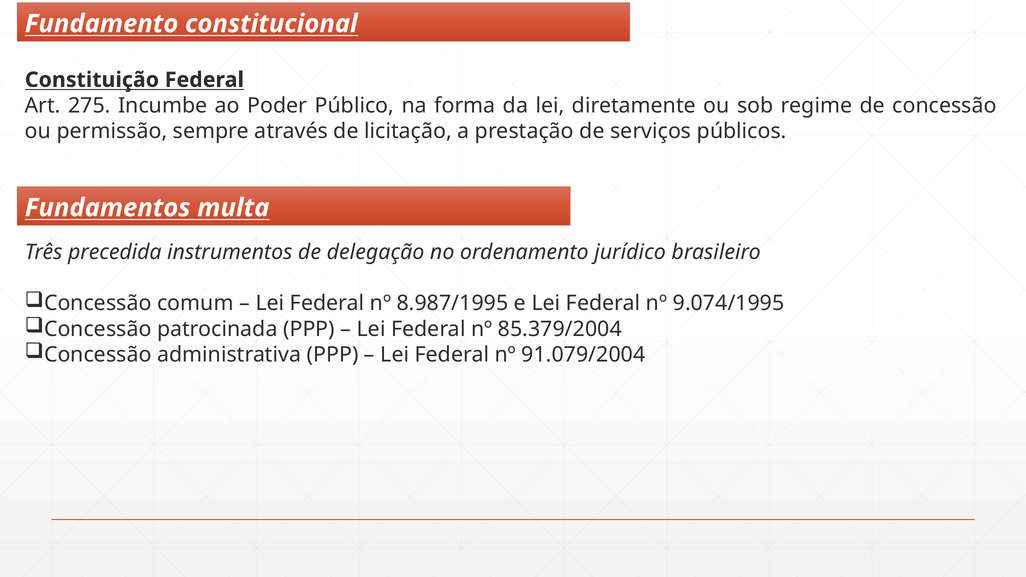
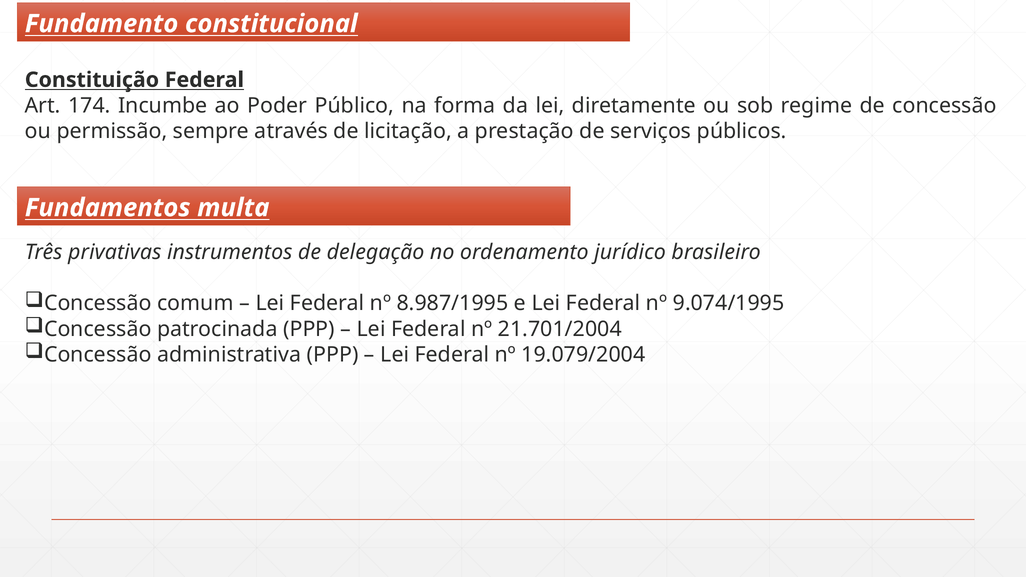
275: 275 -> 174
precedida: precedida -> privativas
85.379/2004: 85.379/2004 -> 21.701/2004
91.079/2004: 91.079/2004 -> 19.079/2004
